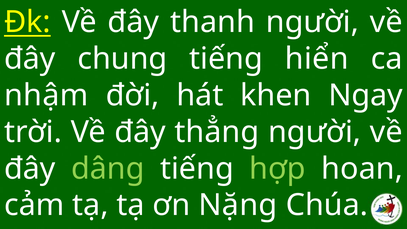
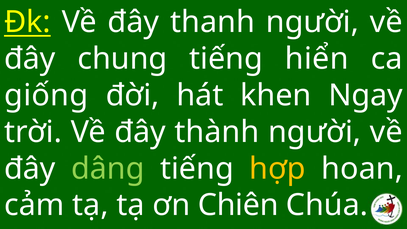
nhậm: nhậm -> giống
thẳng: thẳng -> thành
hợp colour: light green -> yellow
Nặng: Nặng -> Chiên
